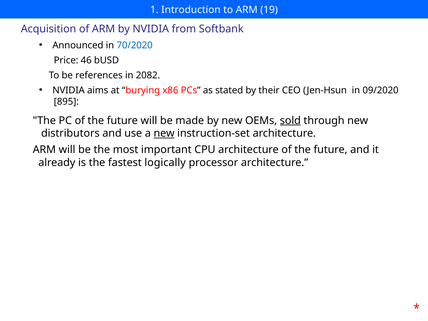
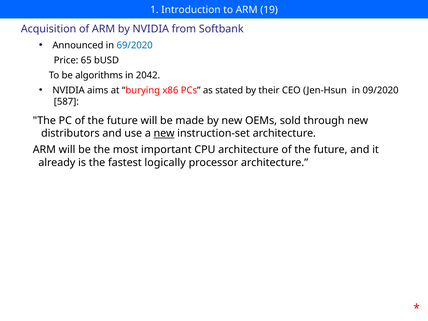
70/2020: 70/2020 -> 69/2020
46: 46 -> 65
references: references -> algorithms
2082: 2082 -> 2042
895: 895 -> 587
sold underline: present -> none
